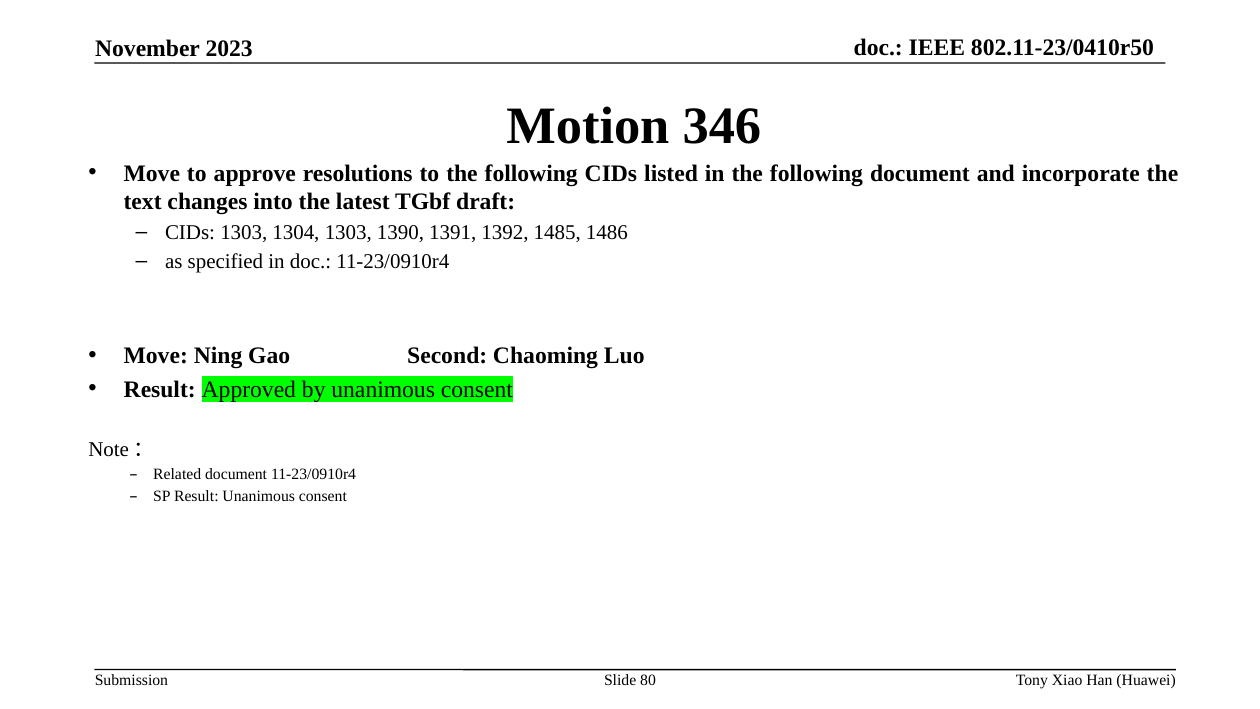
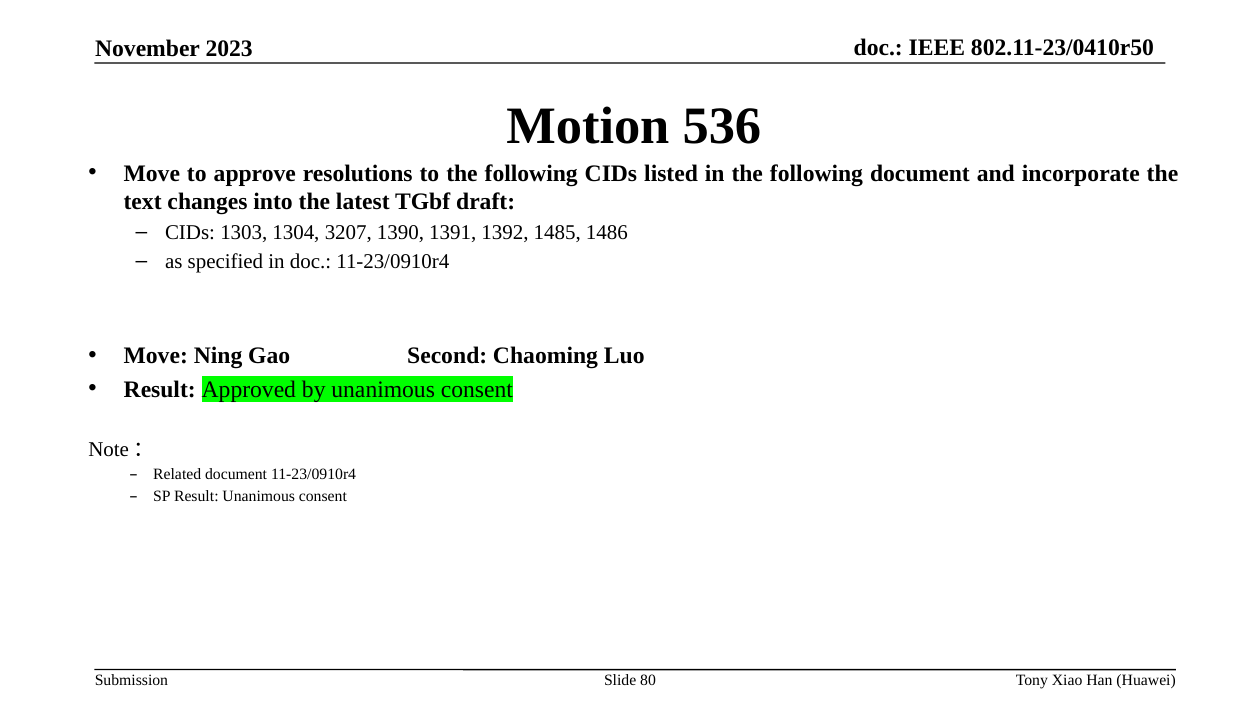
346: 346 -> 536
1304 1303: 1303 -> 3207
